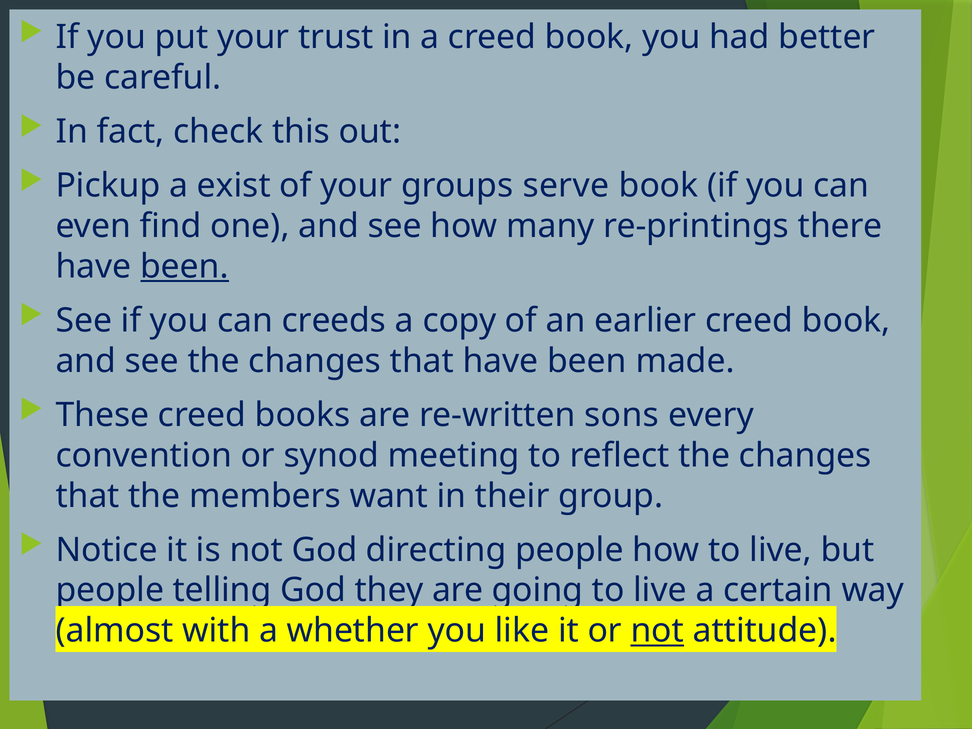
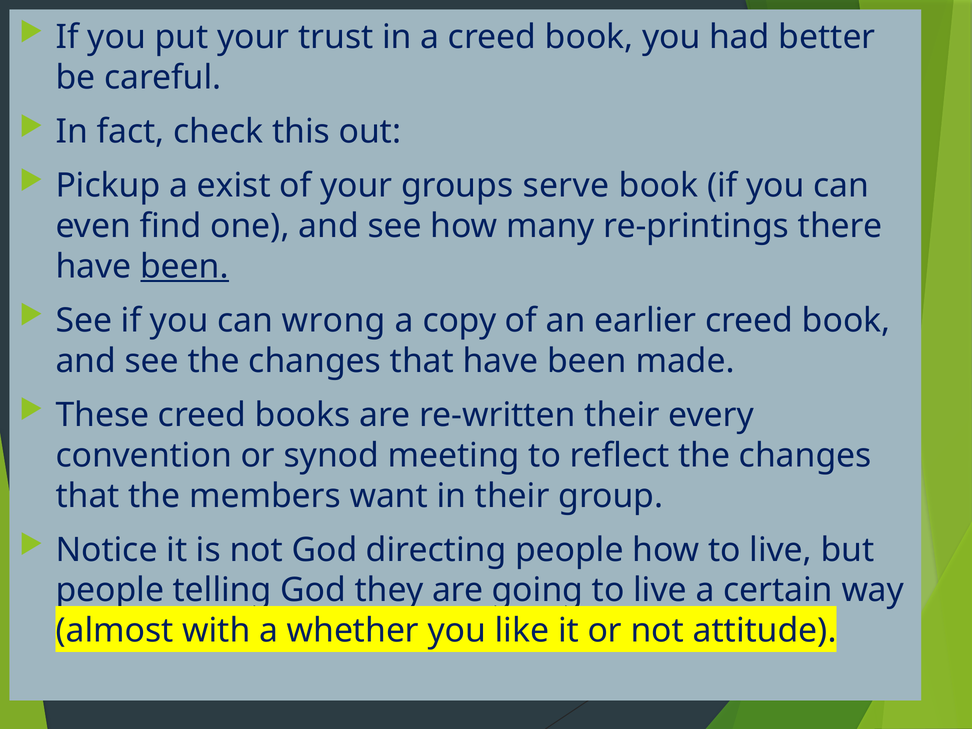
creeds: creeds -> wrong
re-written sons: sons -> their
not at (657, 631) underline: present -> none
